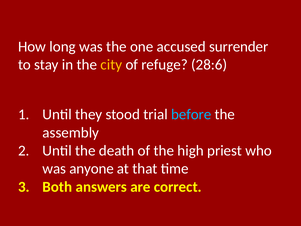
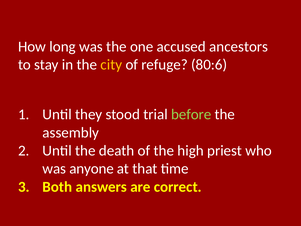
surrender: surrender -> ancestors
28:6: 28:6 -> 80:6
before colour: light blue -> light green
